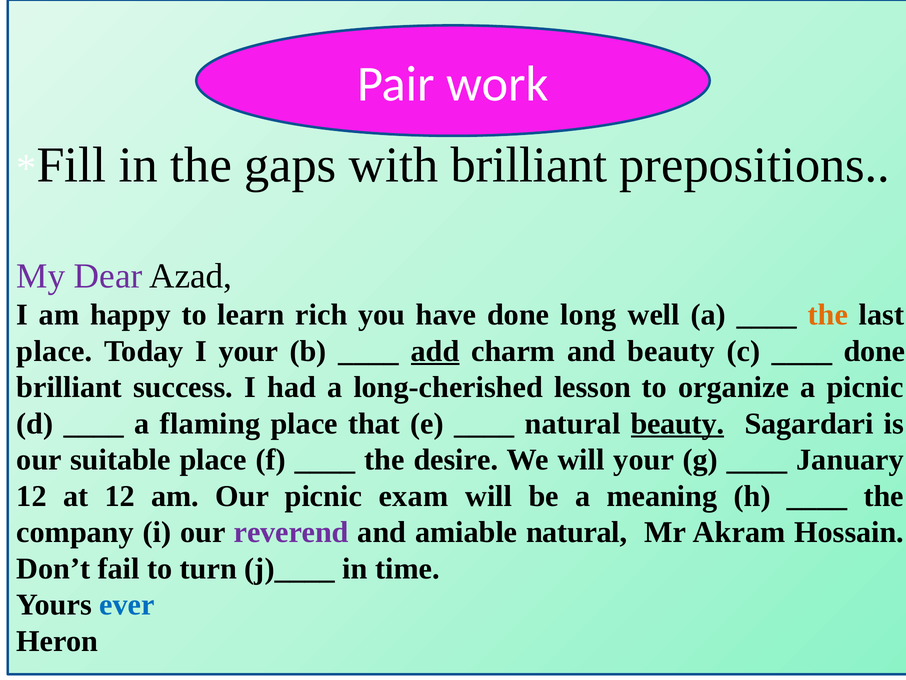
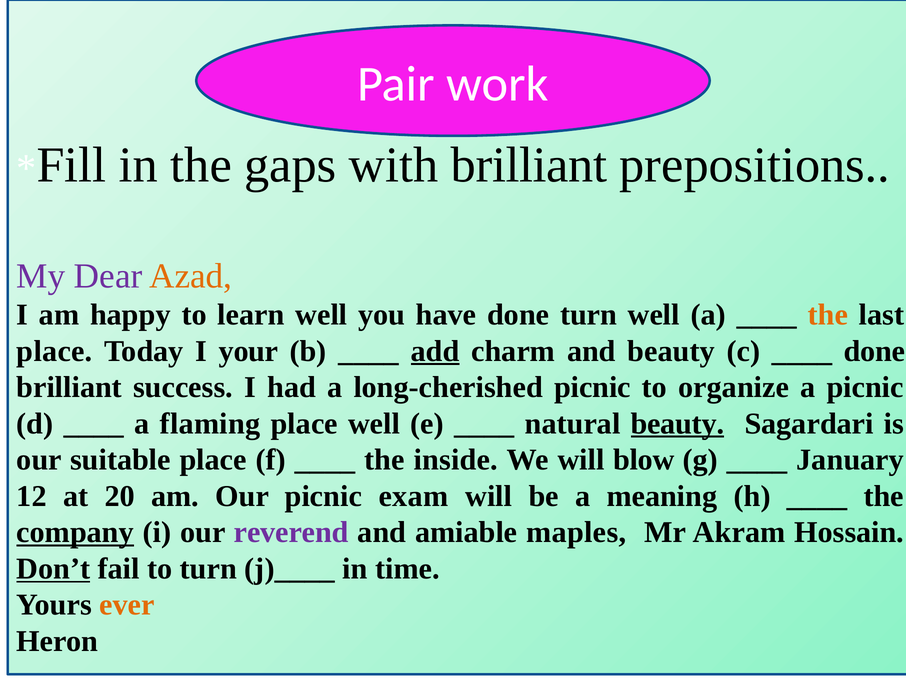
Azad colour: black -> orange
learn rich: rich -> well
done long: long -> turn
long-cherished lesson: lesson -> picnic
place that: that -> well
desire: desire -> inside
will your: your -> blow
at 12: 12 -> 20
company underline: none -> present
amiable natural: natural -> maples
Don’t underline: none -> present
ever colour: blue -> orange
